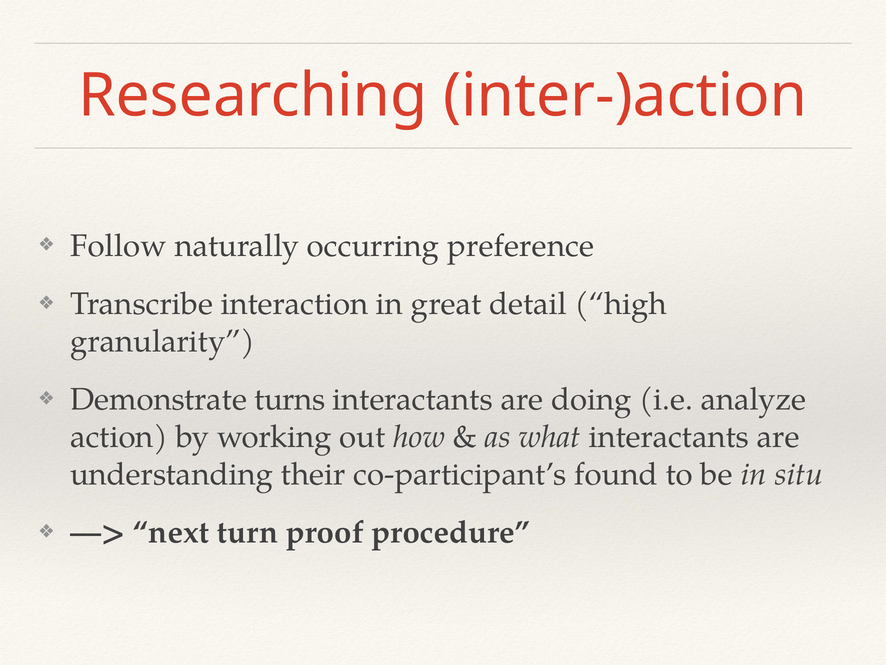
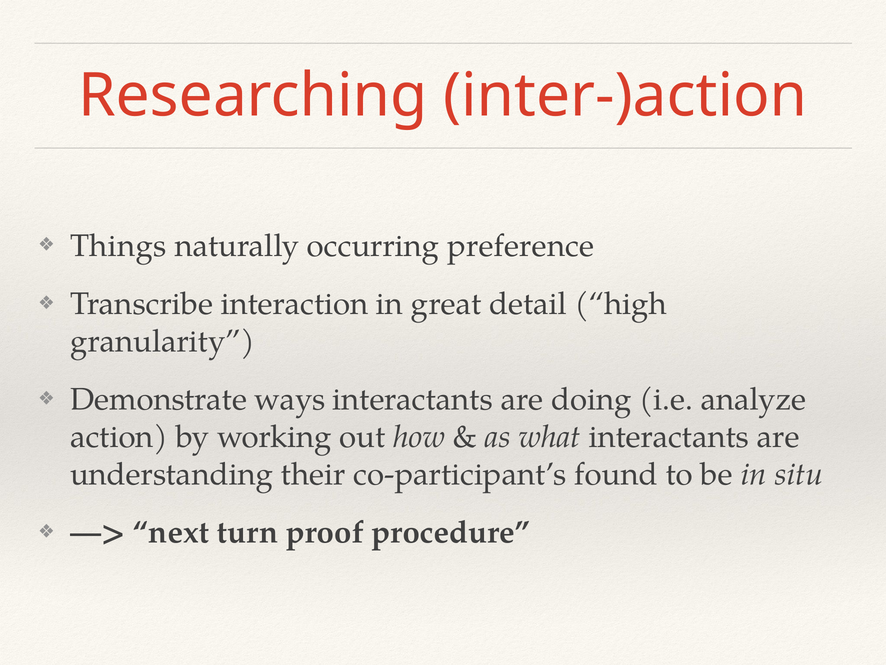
Follow: Follow -> Things
turns: turns -> ways
